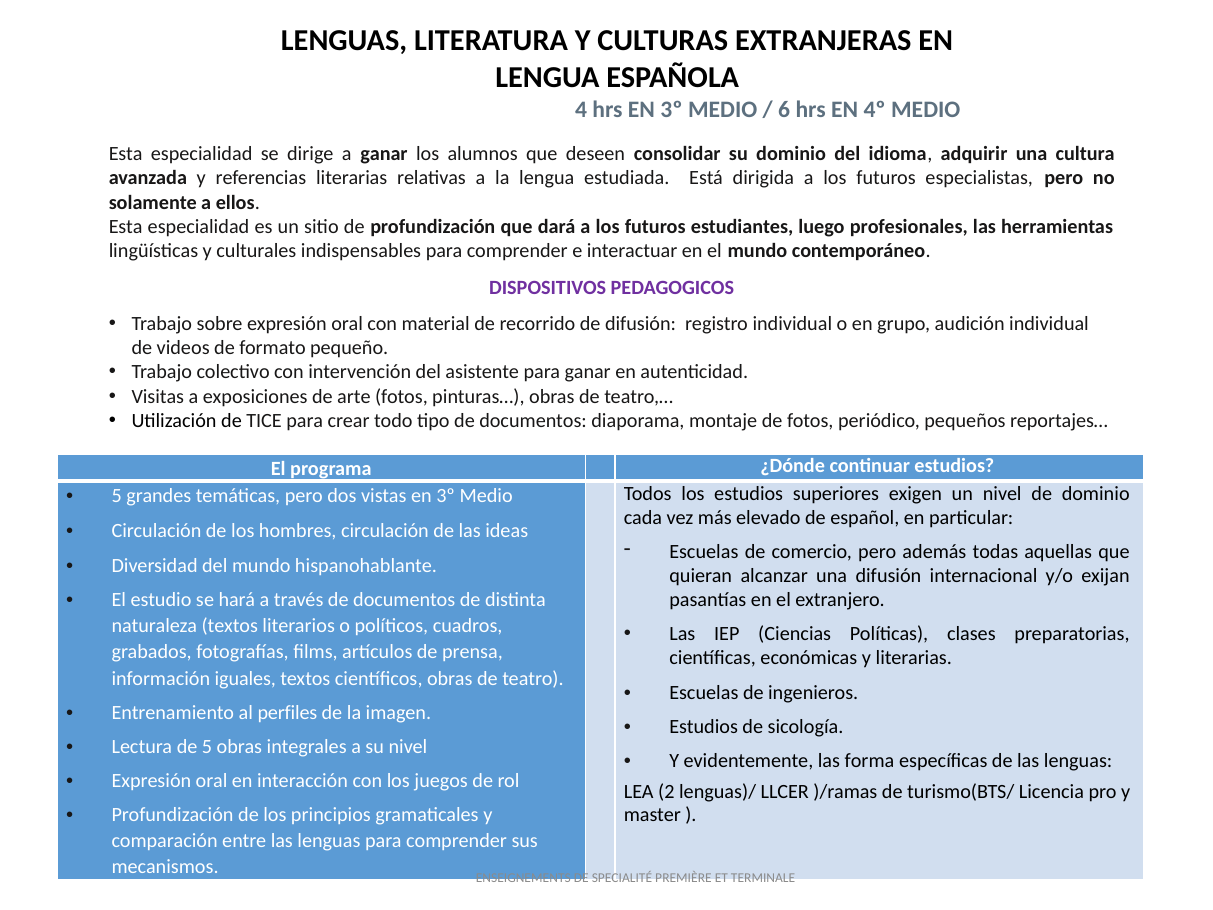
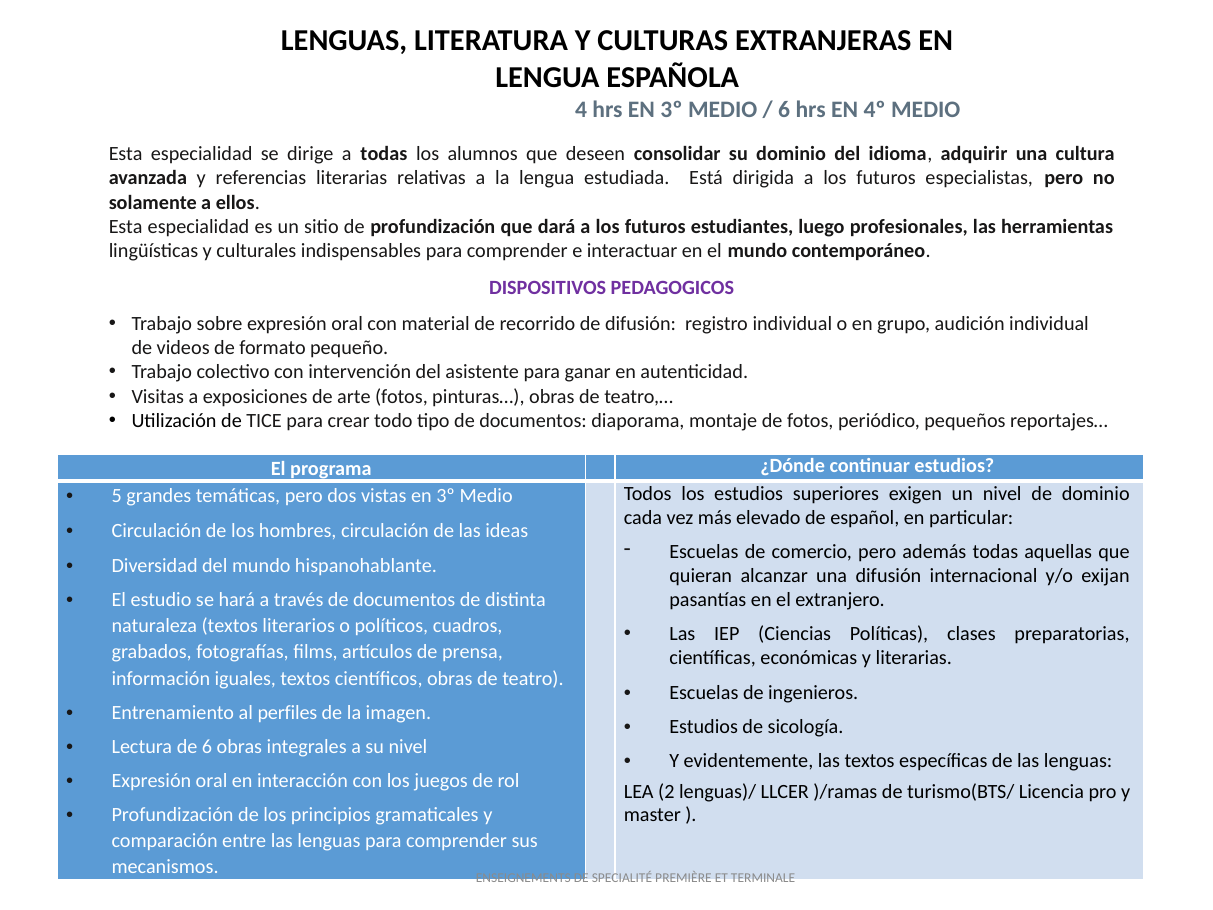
a ganar: ganar -> todas
de 5: 5 -> 6
las forma: forma -> textos
